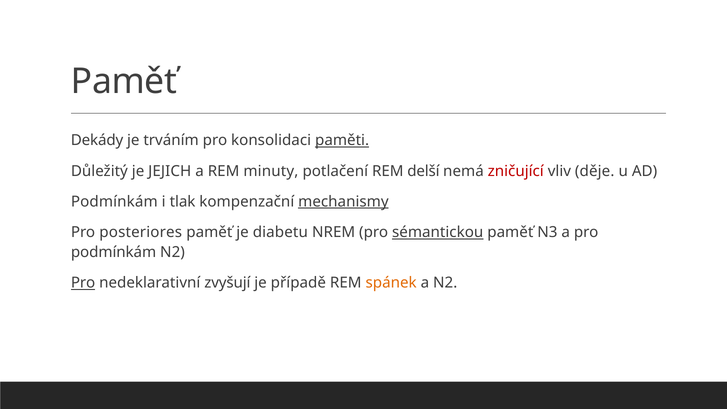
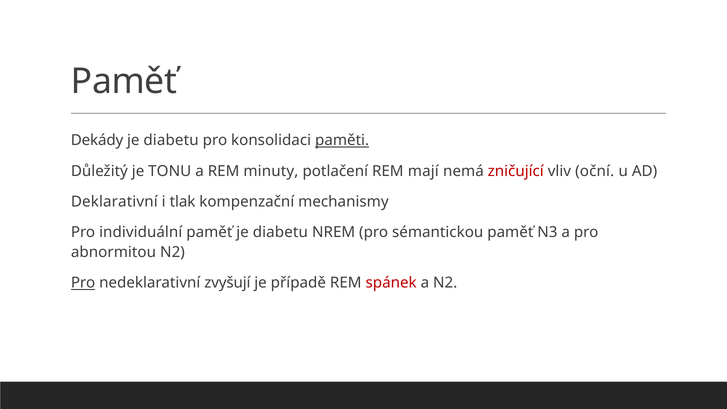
trváním at (171, 140): trváním -> diabetu
JEJICH: JEJICH -> TONU
delší: delší -> mají
děje: děje -> oční
Podmínkám at (114, 202): Podmínkám -> Deklarativní
mechanismy underline: present -> none
posteriores: posteriores -> individuální
sémantickou underline: present -> none
podmínkám at (114, 252): podmínkám -> abnormitou
spánek colour: orange -> red
